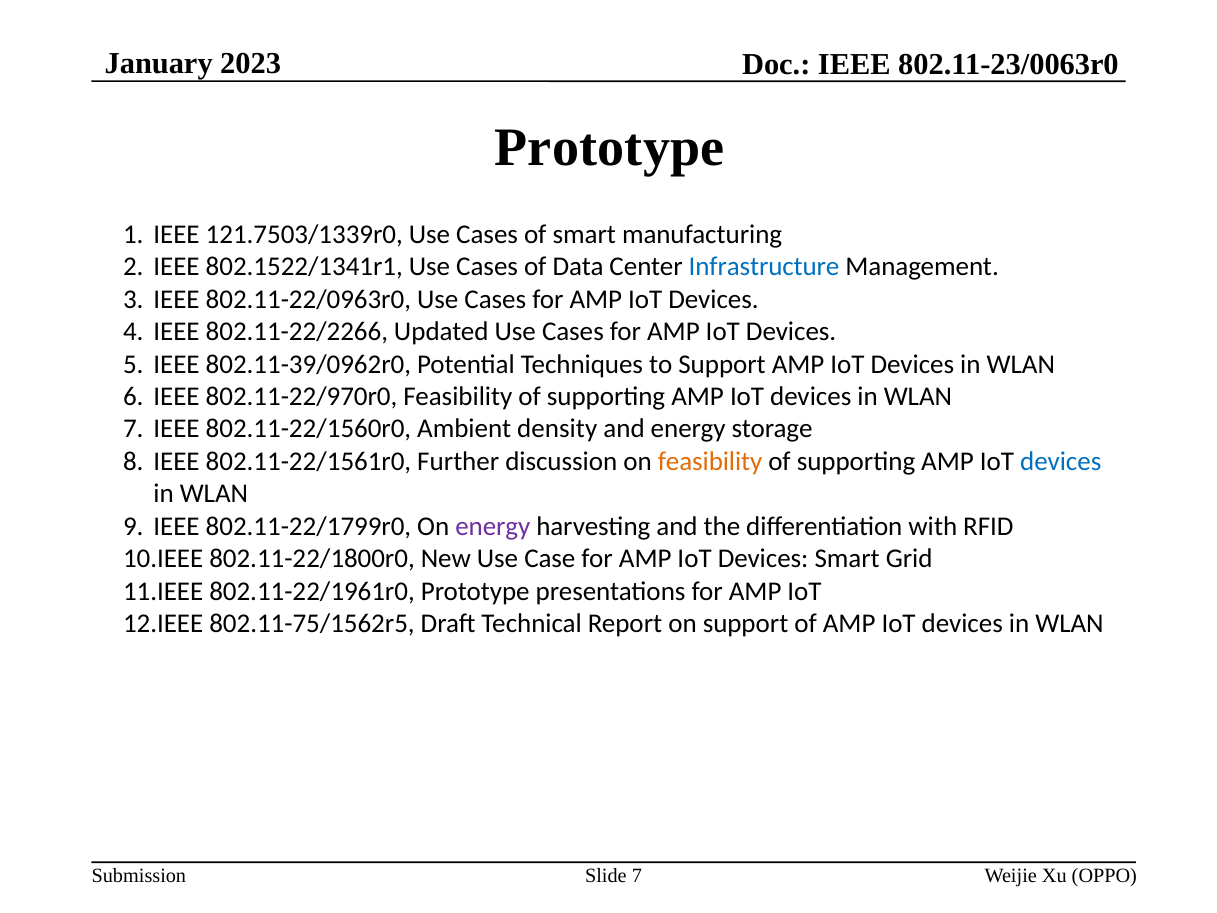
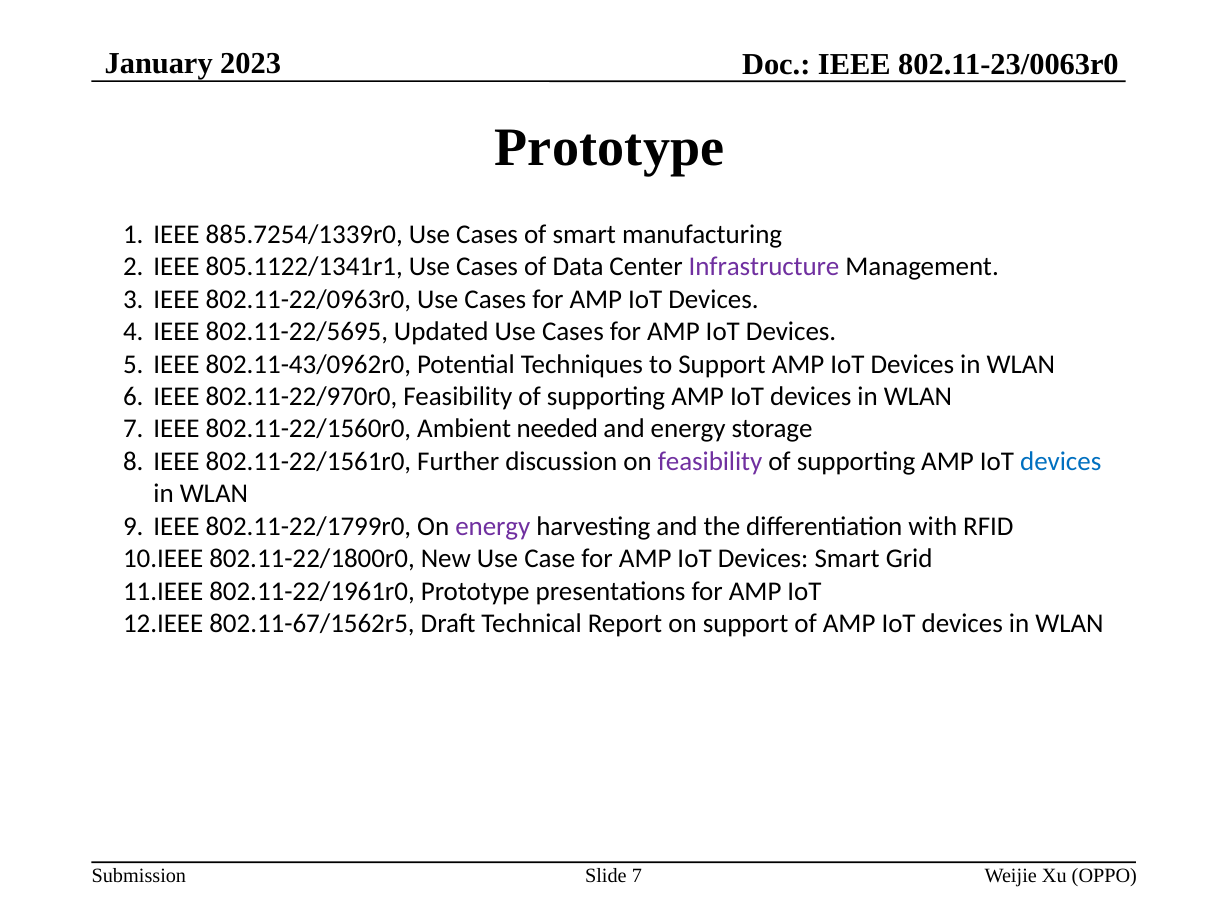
121.7503/1339r0: 121.7503/1339r0 -> 885.7254/1339r0
802.1522/1341r1: 802.1522/1341r1 -> 805.1122/1341r1
Infrastructure colour: blue -> purple
802.11-22/2266: 802.11-22/2266 -> 802.11-22/5695
802.11-39/0962r0: 802.11-39/0962r0 -> 802.11-43/0962r0
density: density -> needed
feasibility at (710, 461) colour: orange -> purple
802.11-75/1562r5: 802.11-75/1562r5 -> 802.11-67/1562r5
